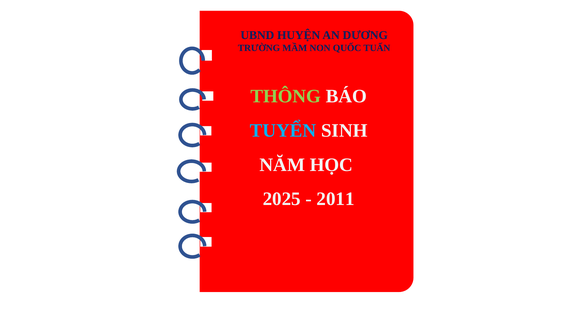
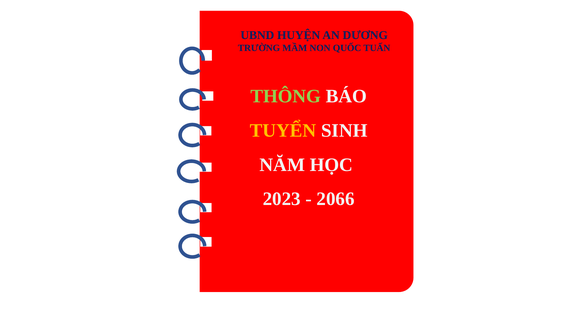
TUYỂN colour: light blue -> yellow
2025: 2025 -> 2023
2011: 2011 -> 2066
